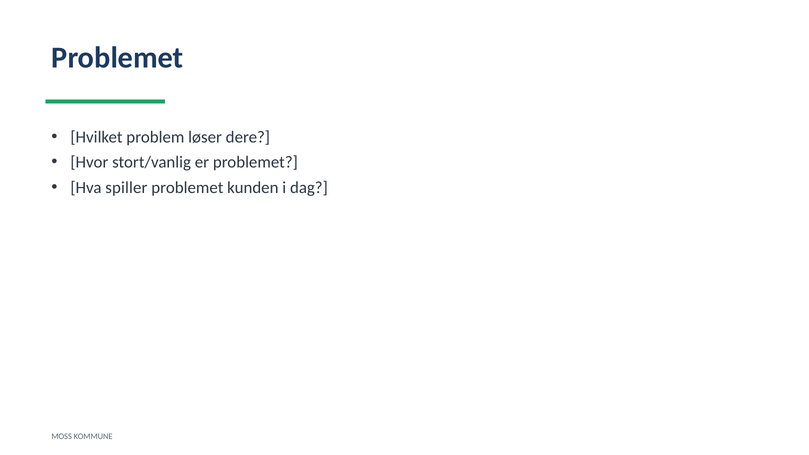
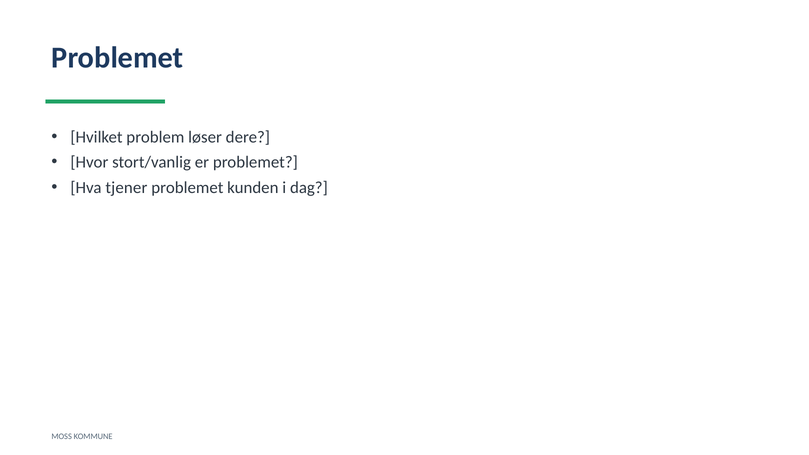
spiller: spiller -> tjener
